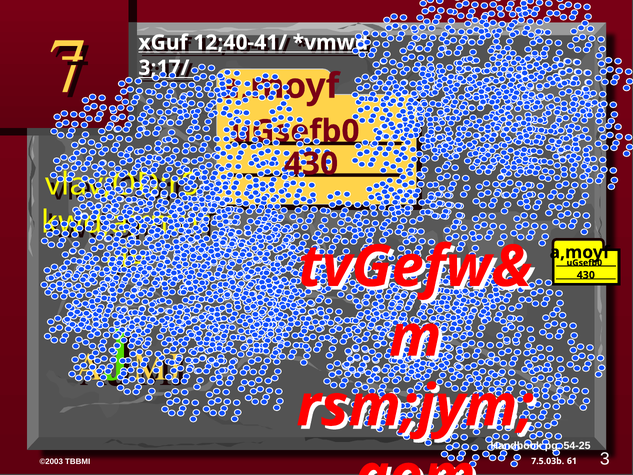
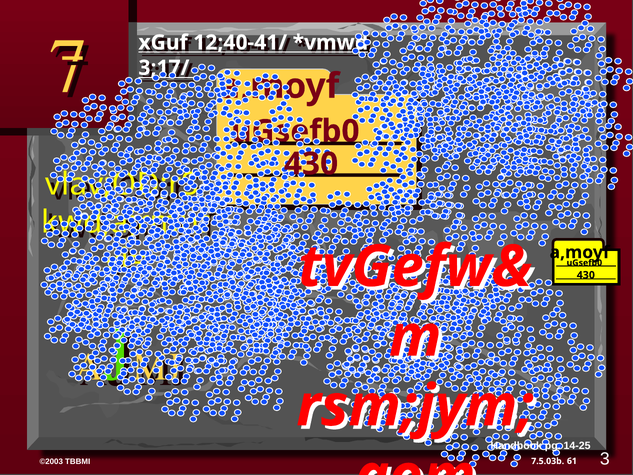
54-25: 54-25 -> 14-25
